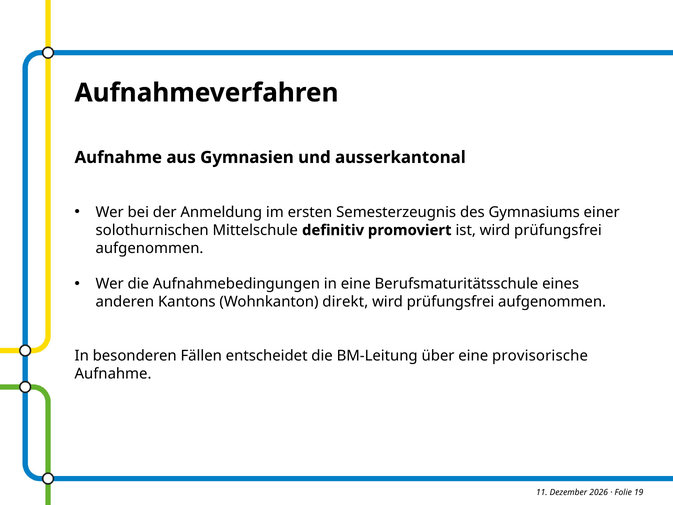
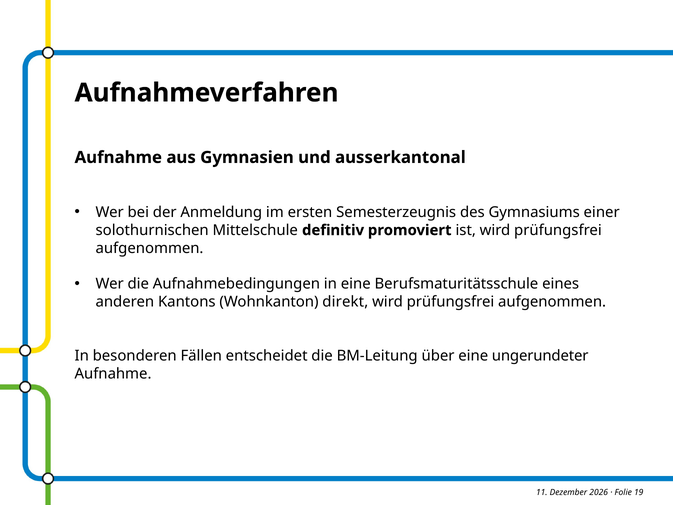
provisorische: provisorische -> ungerundeter
